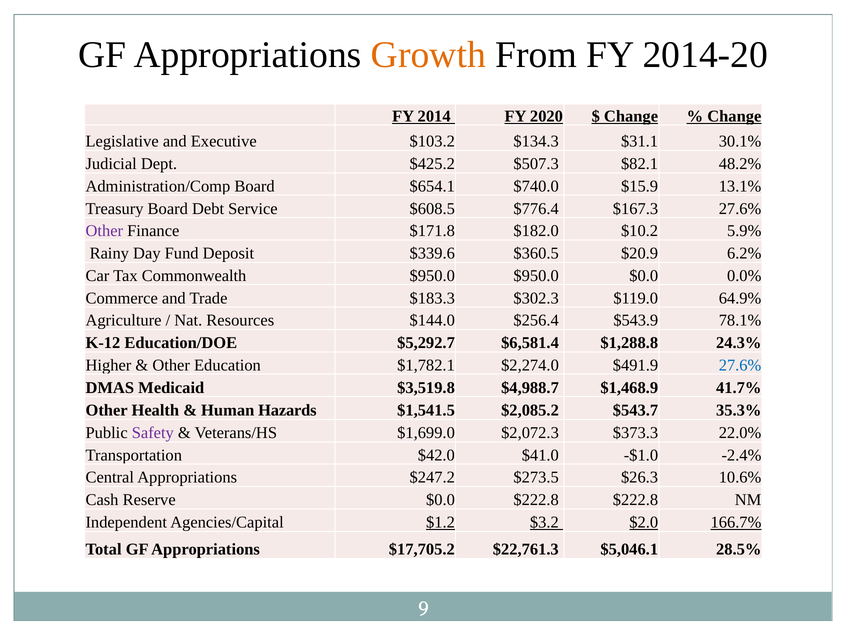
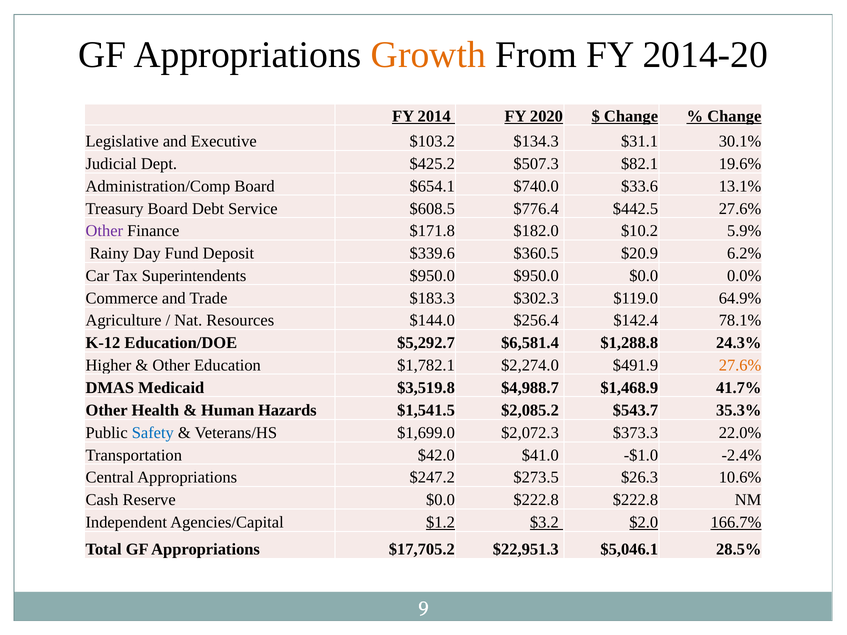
48.2%: 48.2% -> 19.6%
$15.9: $15.9 -> $33.6
$167.3: $167.3 -> $442.5
Commonwealth: Commonwealth -> Superintendents
$543.9: $543.9 -> $142.4
27.6% at (740, 365) colour: blue -> orange
Safety colour: purple -> blue
$22,761.3: $22,761.3 -> $22,951.3
